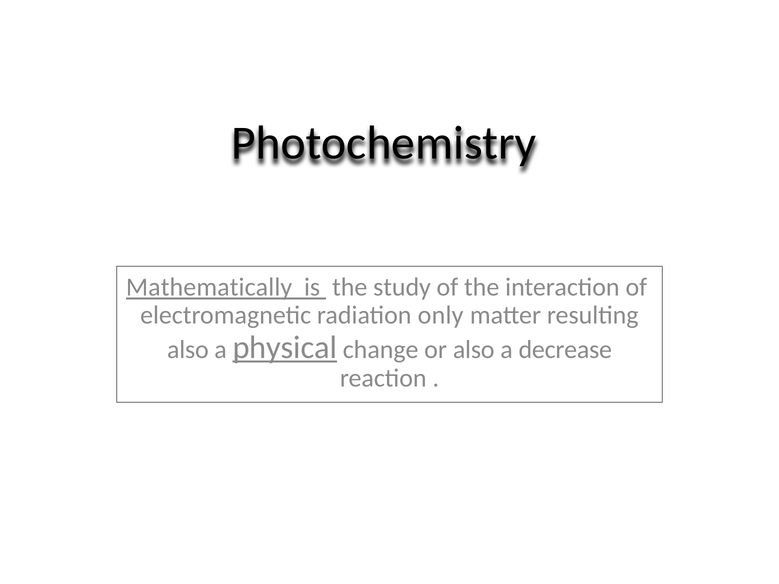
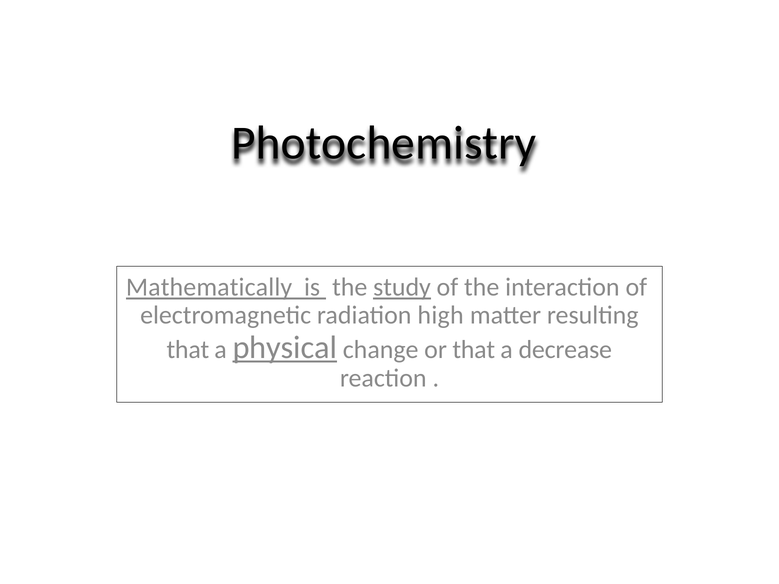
study underline: none -> present
only: only -> high
also at (188, 350): also -> that
or also: also -> that
